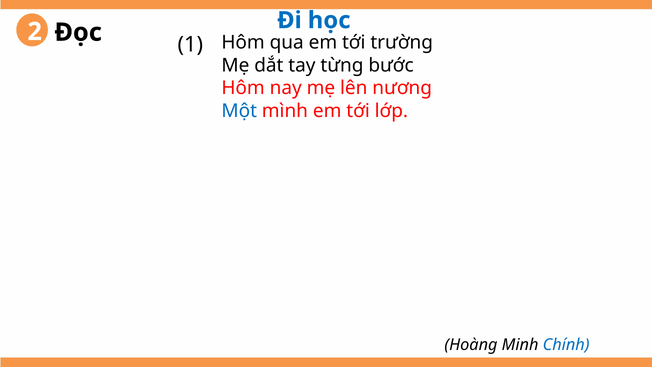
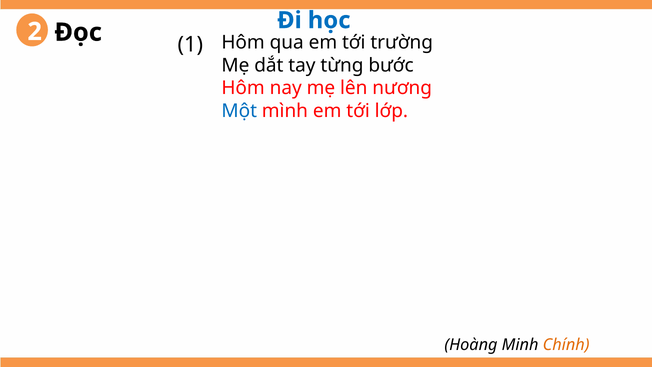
Chính colour: blue -> orange
